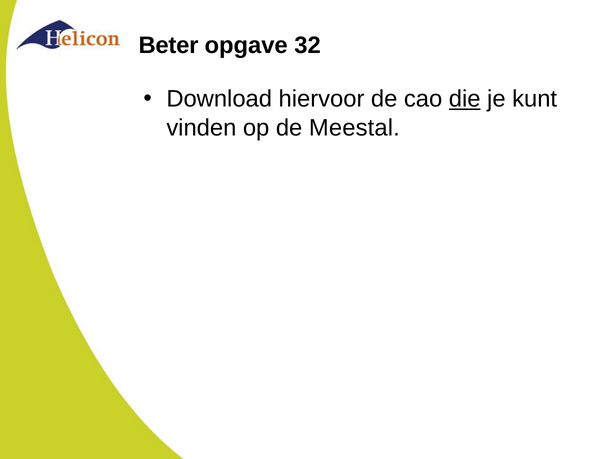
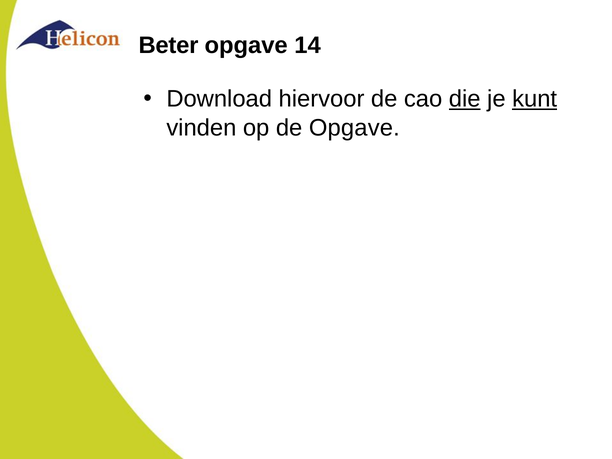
32: 32 -> 14
kunt underline: none -> present
de Meestal: Meestal -> Opgave
